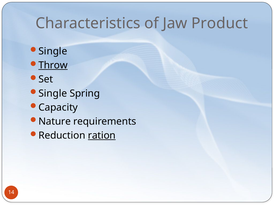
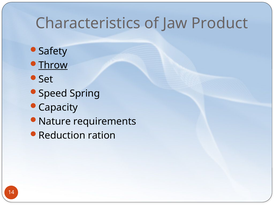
Single at (53, 51): Single -> Safety
Single at (53, 94): Single -> Speed
ration underline: present -> none
